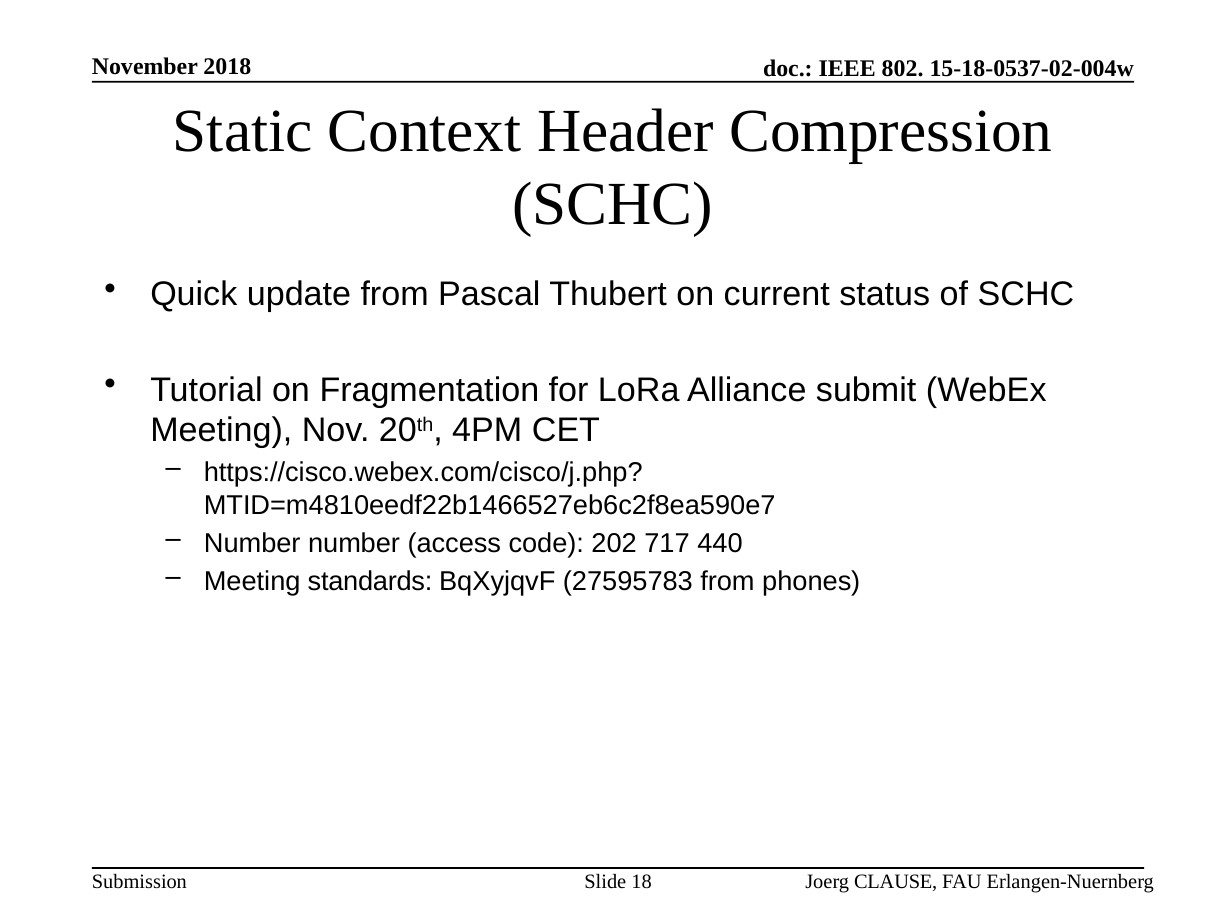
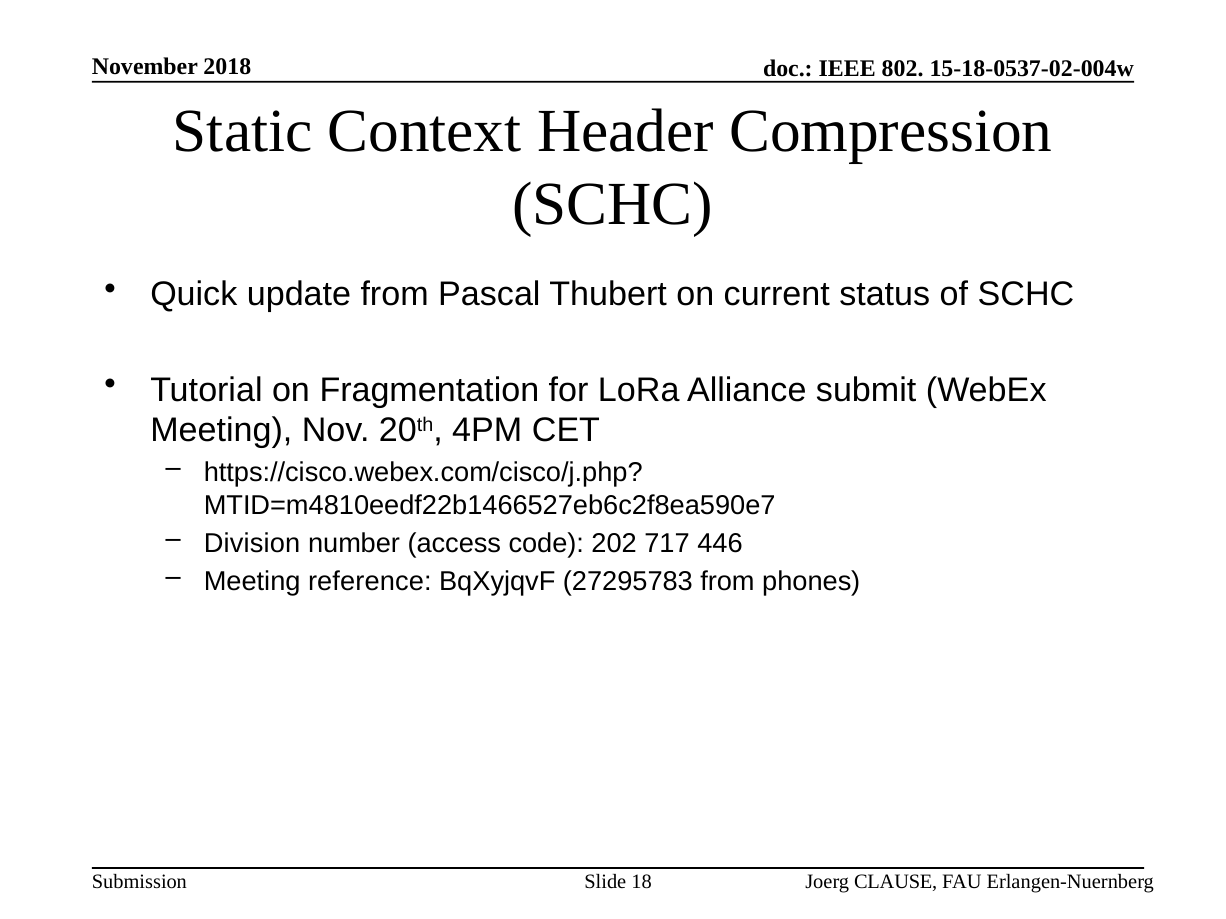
Number at (252, 543): Number -> Division
440: 440 -> 446
standards: standards -> reference
27595783: 27595783 -> 27295783
